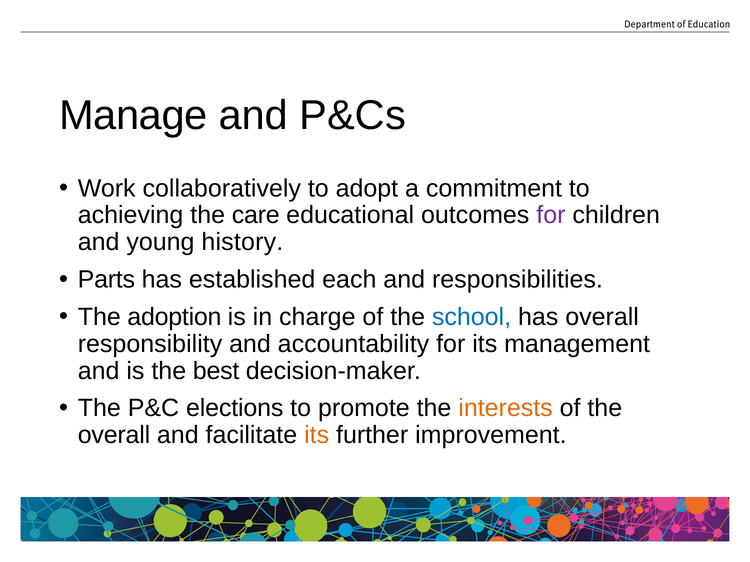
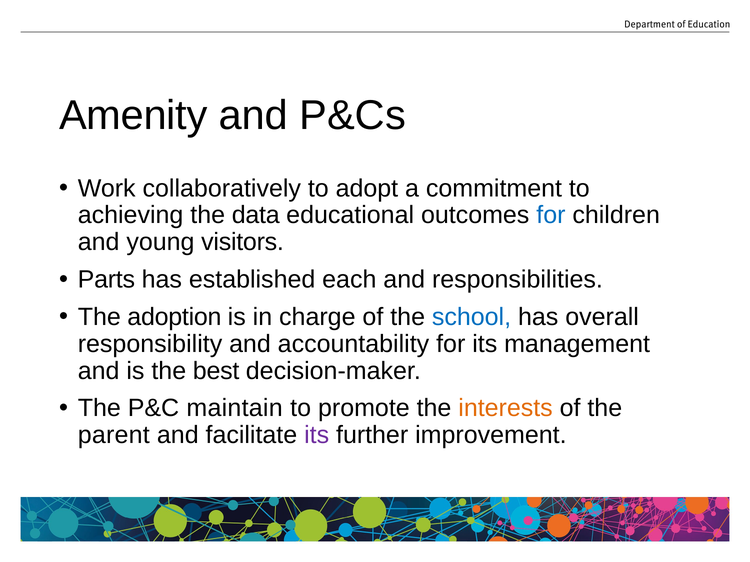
Manage: Manage -> Amenity
care: care -> data
for at (551, 215) colour: purple -> blue
history: history -> visitors
elections: elections -> maintain
overall at (114, 436): overall -> parent
its at (317, 436) colour: orange -> purple
